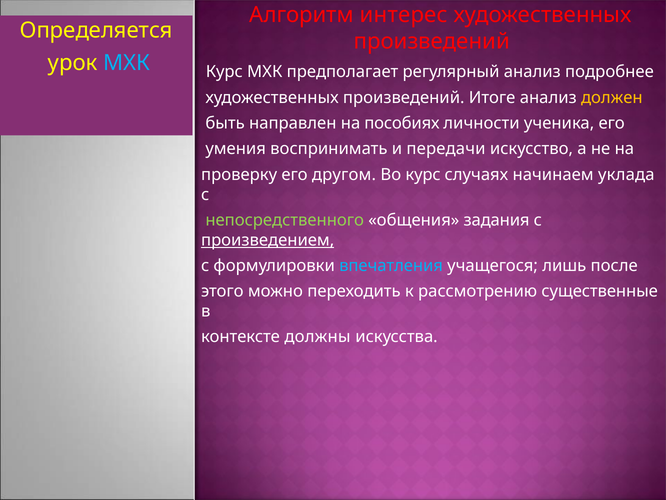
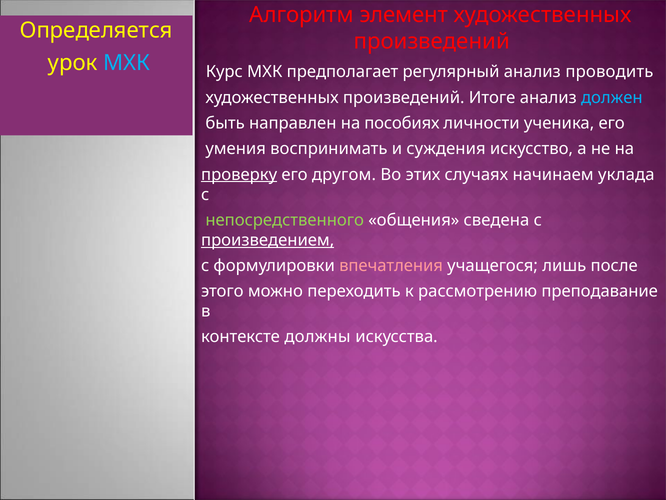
интерес: интерес -> элемент
подробнее: подробнее -> проводить
должен colour: yellow -> light blue
передачи: передачи -> суждения
проверку underline: none -> present
Во курс: курс -> этих
задания: задания -> сведена
впечатления colour: light blue -> pink
существенные: существенные -> преподавание
